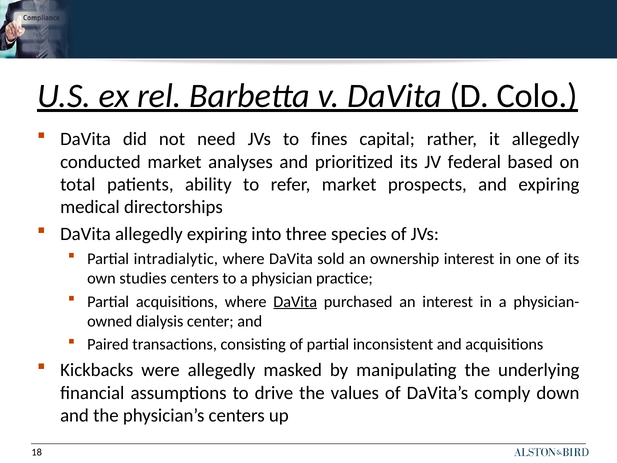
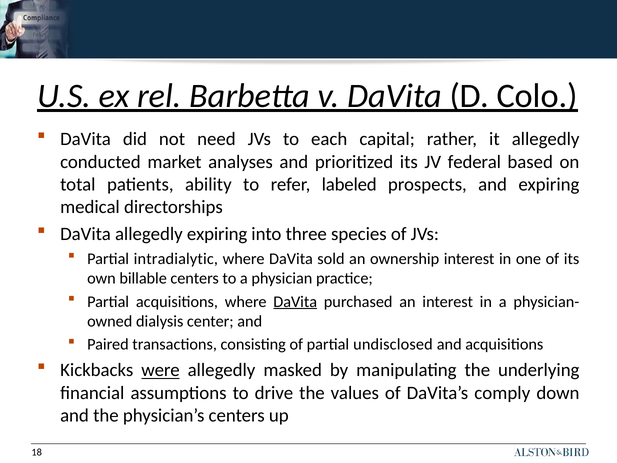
fines: fines -> each
refer market: market -> labeled
studies: studies -> billable
inconsistent: inconsistent -> undisclosed
were underline: none -> present
